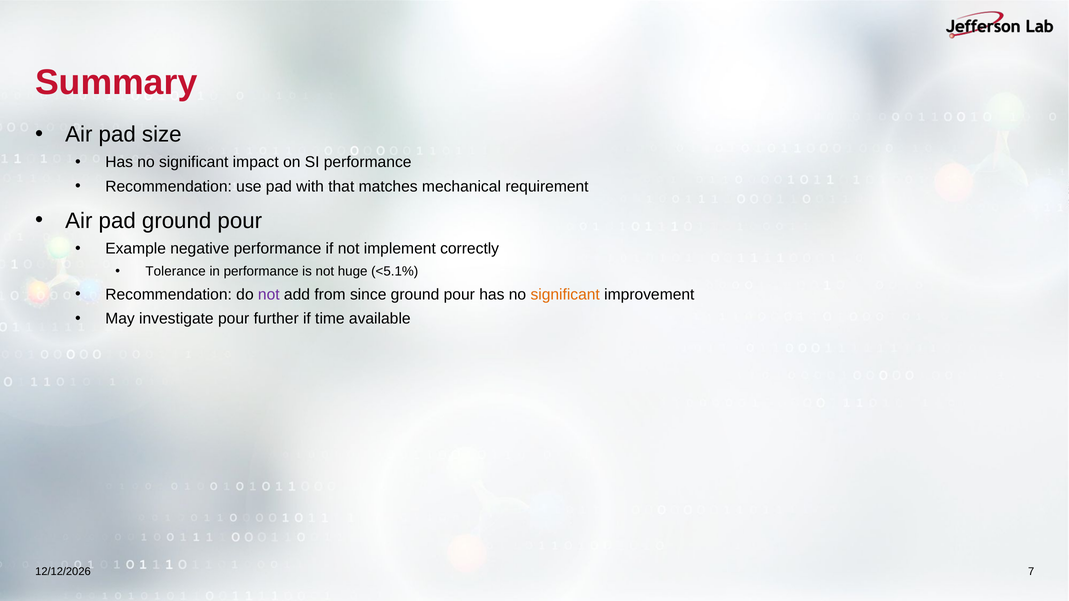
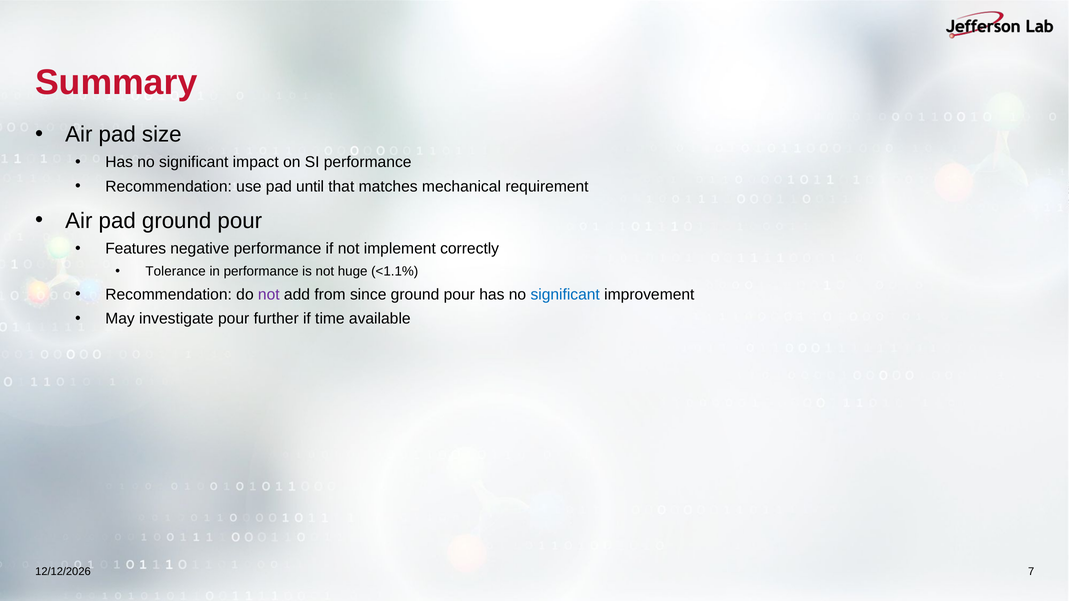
with: with -> until
Example: Example -> Features
<5.1%: <5.1% -> <1.1%
significant at (565, 295) colour: orange -> blue
